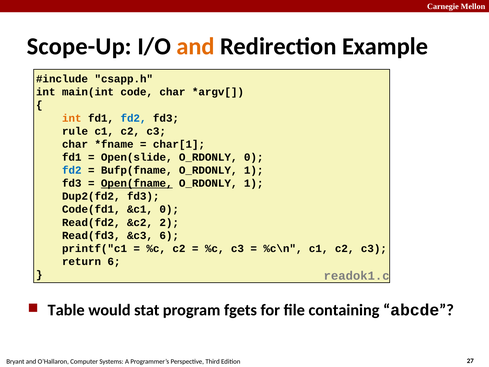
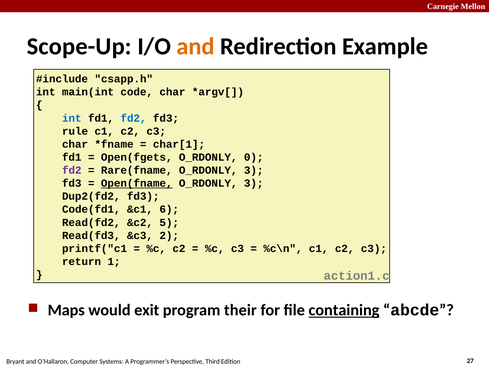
int at (72, 118) colour: orange -> blue
Open(slide: Open(slide -> Open(fgets
fd2 at (72, 170) colour: blue -> purple
Bufp(fname: Bufp(fname -> Rare(fname
1 at (254, 170): 1 -> 3
1 at (254, 183): 1 -> 3
&c1 0: 0 -> 6
2: 2 -> 5
&c3 6: 6 -> 2
return 6: 6 -> 1
readok1.c: readok1.c -> action1.c
Table: Table -> Maps
stat: stat -> exit
fgets: fgets -> their
containing underline: none -> present
